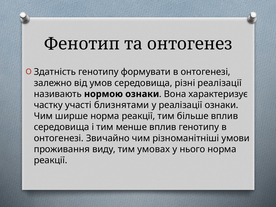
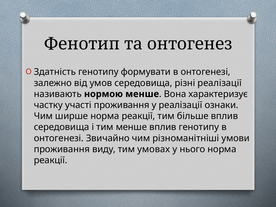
нормою ознаки: ознаки -> менше
участі близнятами: близнятами -> проживання
